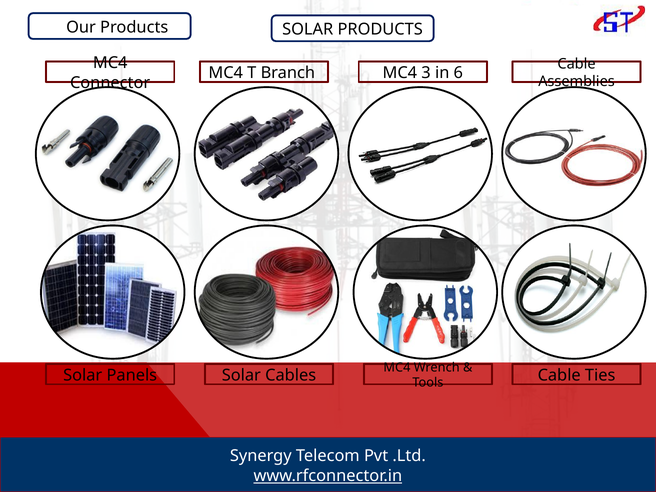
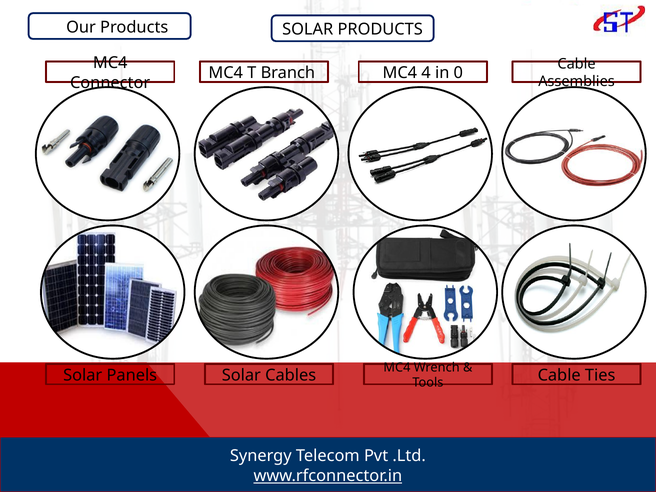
3: 3 -> 4
6: 6 -> 0
